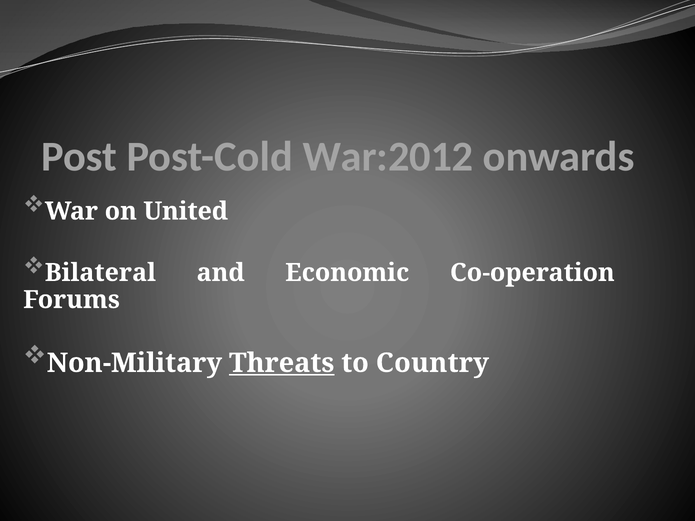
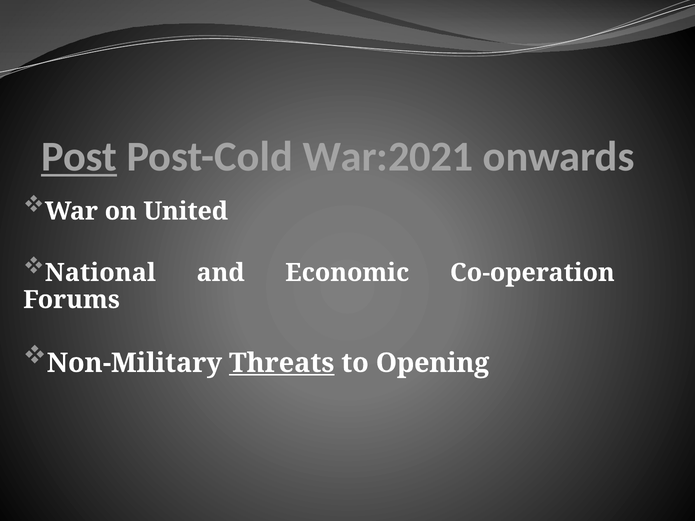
Post underline: none -> present
War:2012: War:2012 -> War:2021
Bilateral: Bilateral -> National
Country: Country -> Opening
